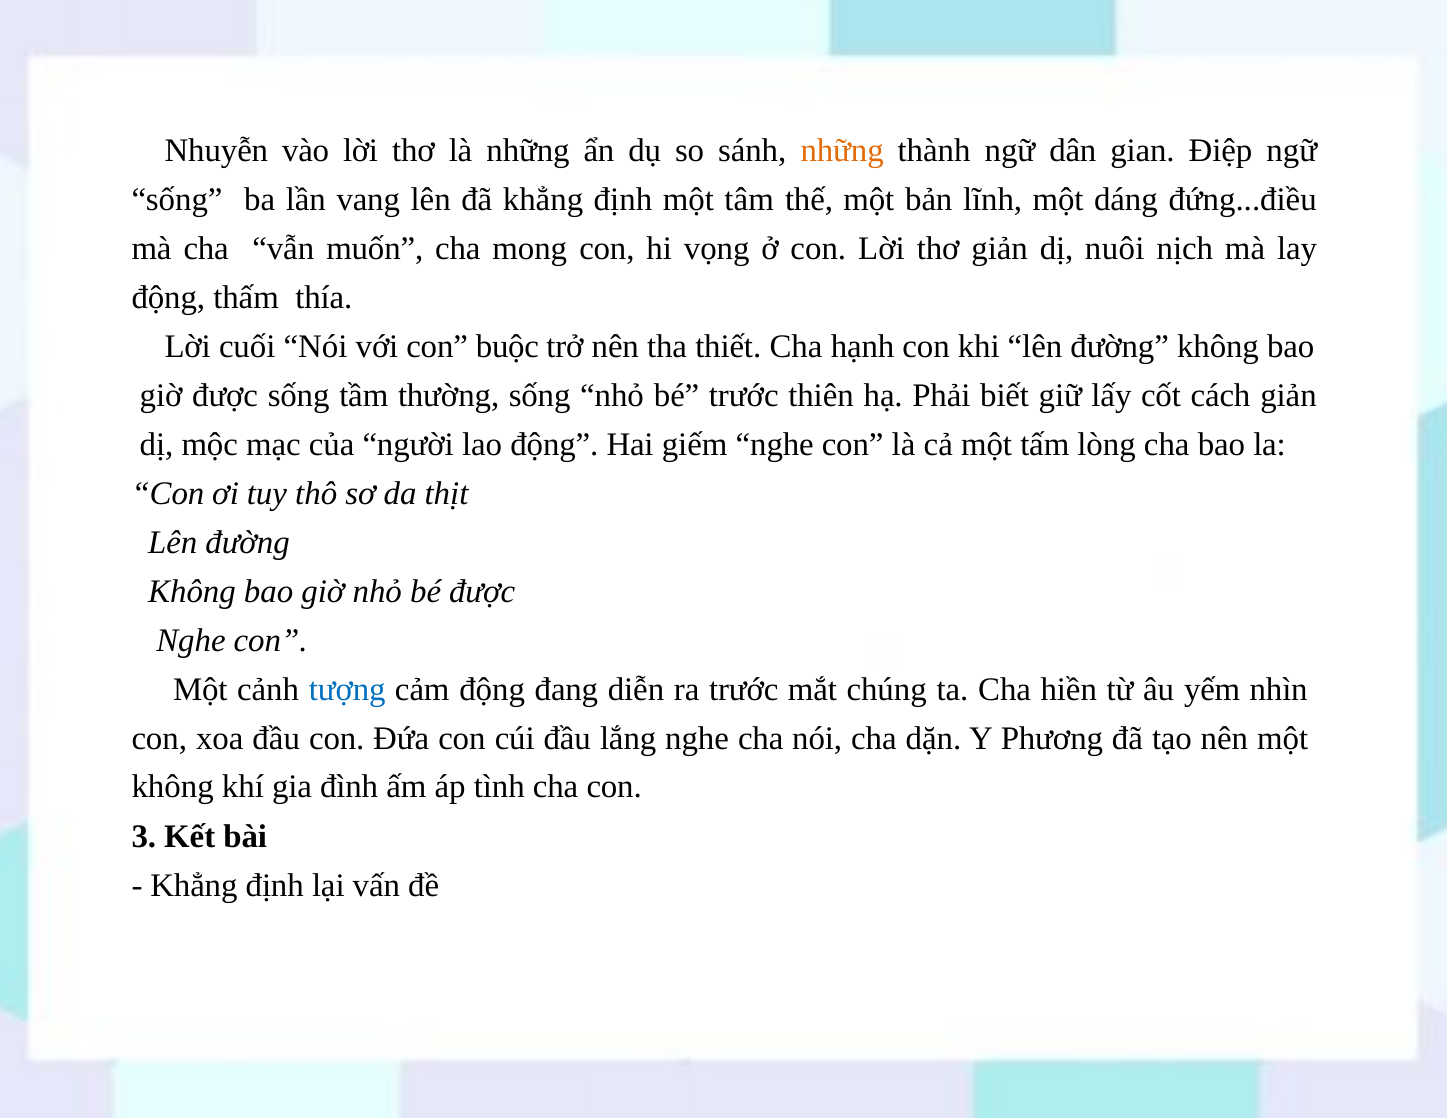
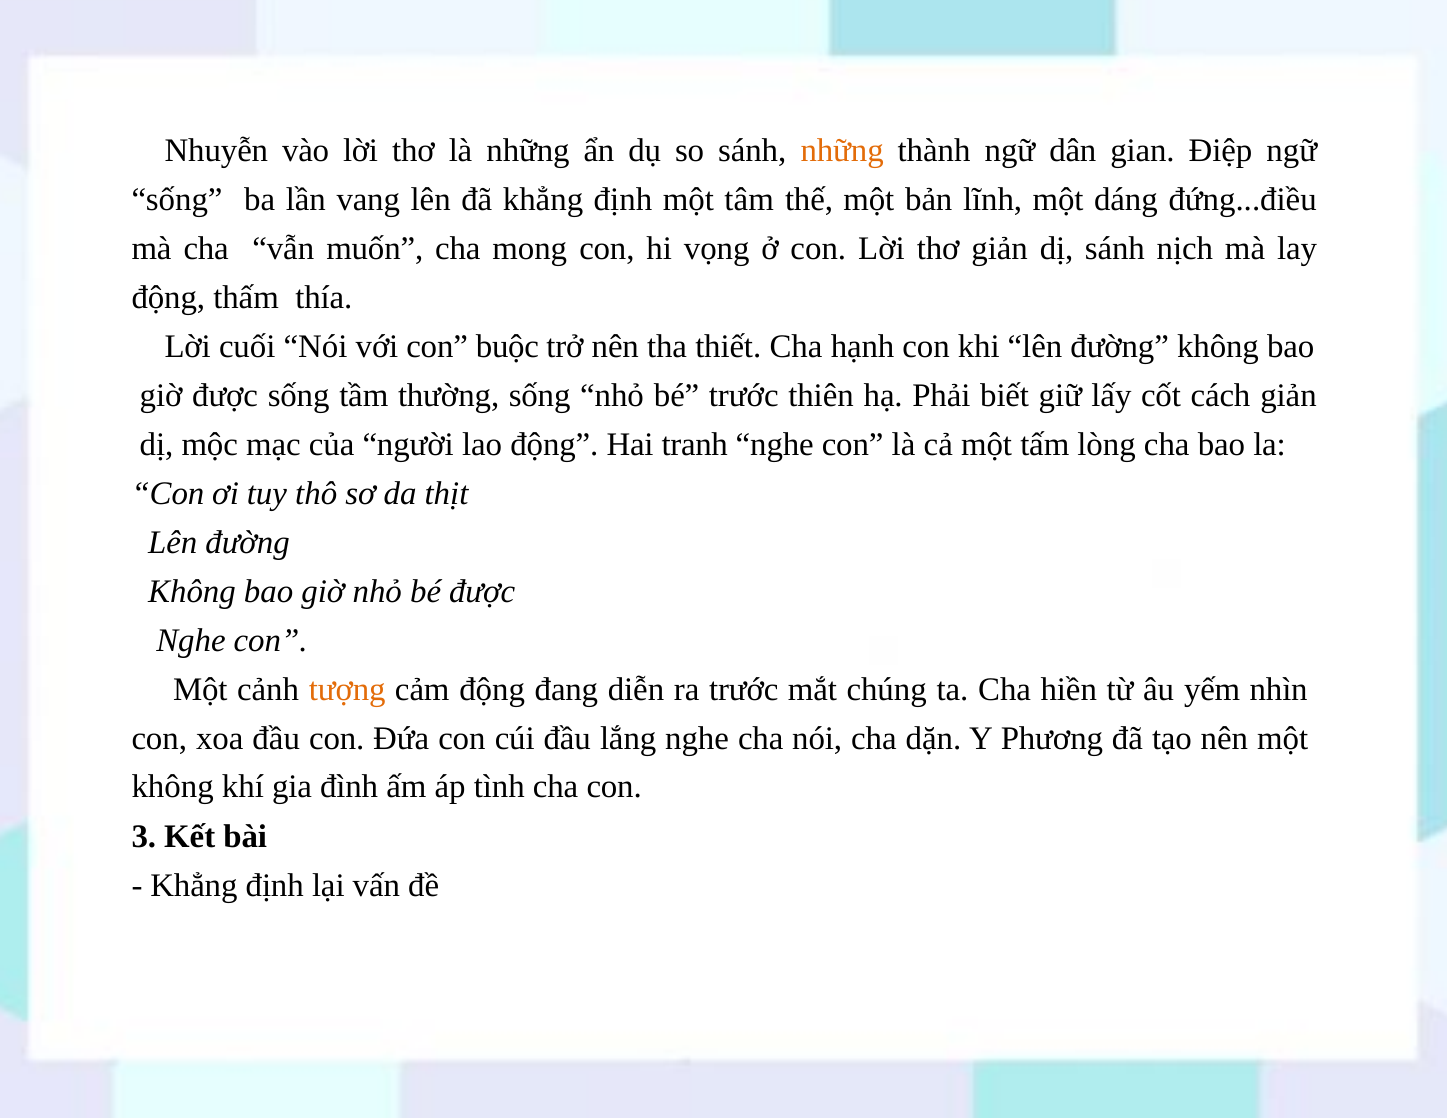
dị nuôi: nuôi -> sánh
giếm: giếm -> tranh
tượng colour: blue -> orange
